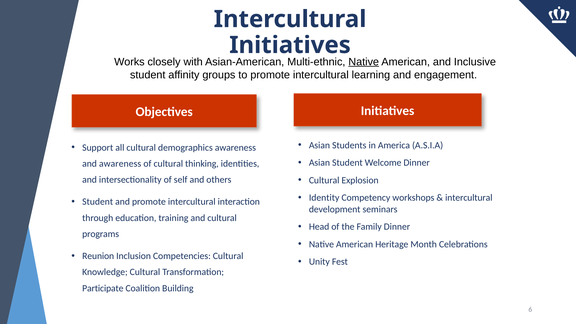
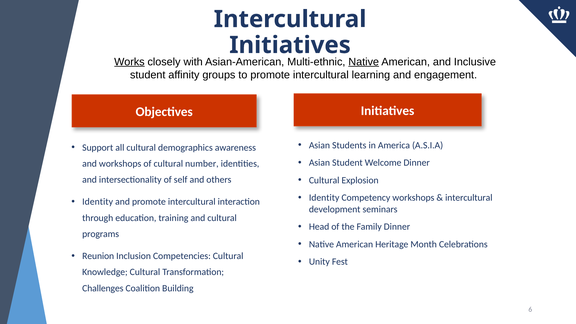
Works underline: none -> present
and awareness: awareness -> workshops
thinking: thinking -> number
Student at (98, 202): Student -> Identity
Participate: Participate -> Challenges
